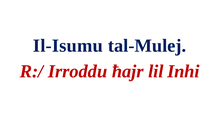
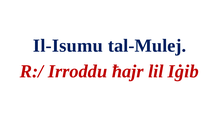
Inhi: Inhi -> Iġib
